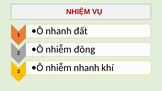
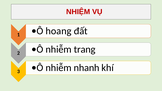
Ô nhanh: nhanh -> hoang
đông: đông -> trang
